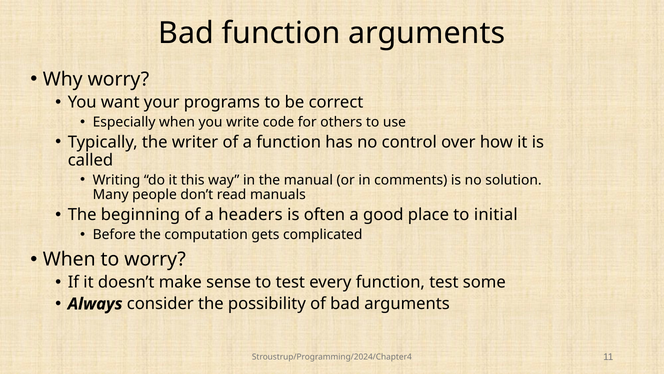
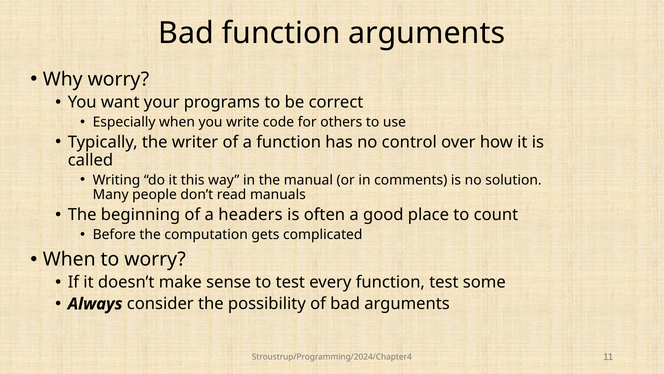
initial: initial -> count
